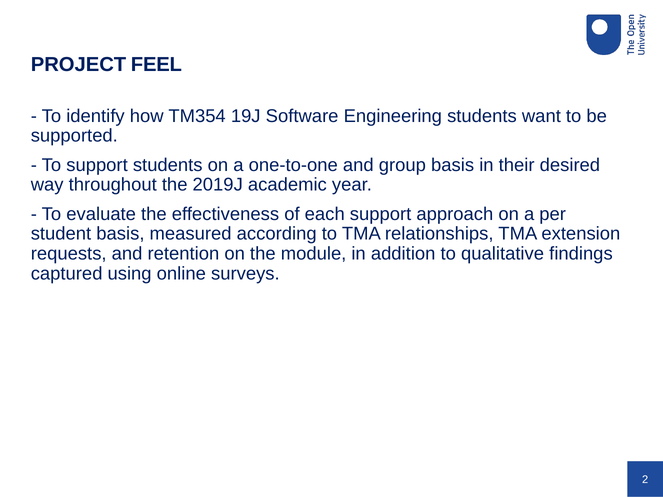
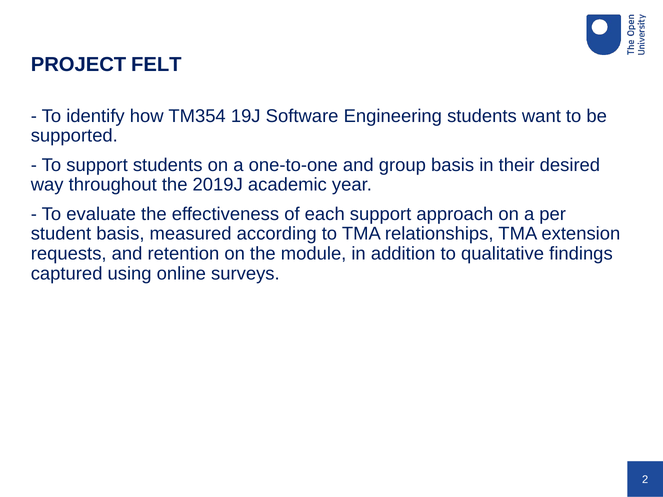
FEEL: FEEL -> FELT
